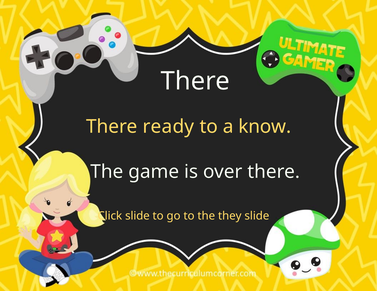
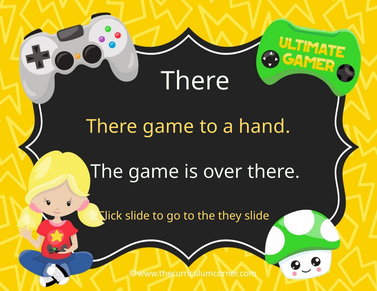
There ready: ready -> game
know: know -> hand
